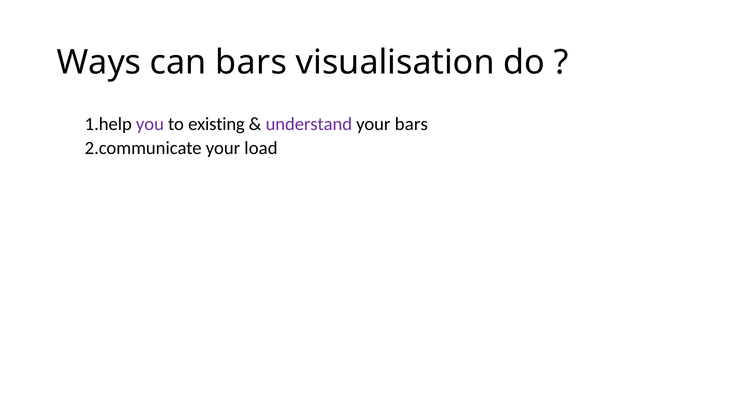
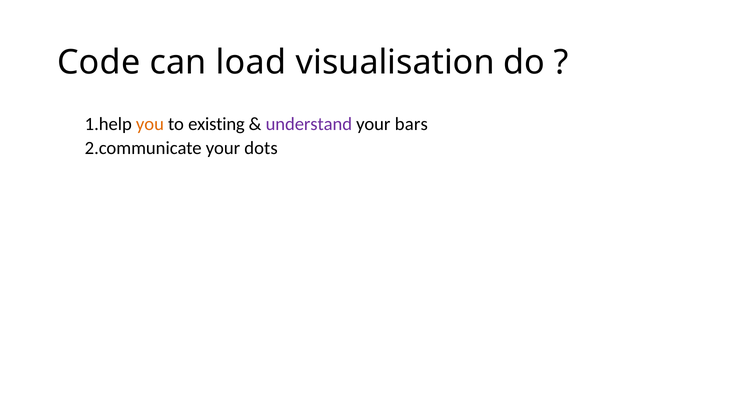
Ways: Ways -> Code
can bars: bars -> load
you colour: purple -> orange
load: load -> dots
